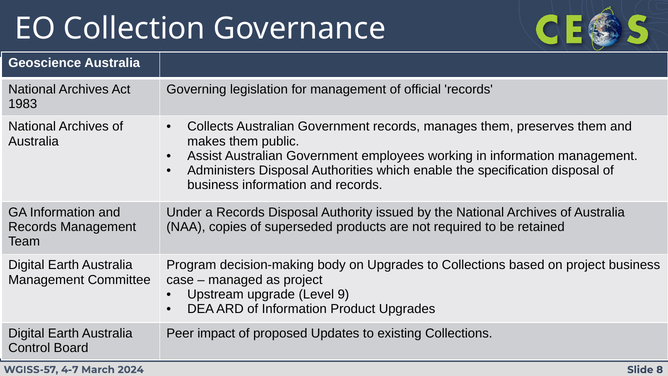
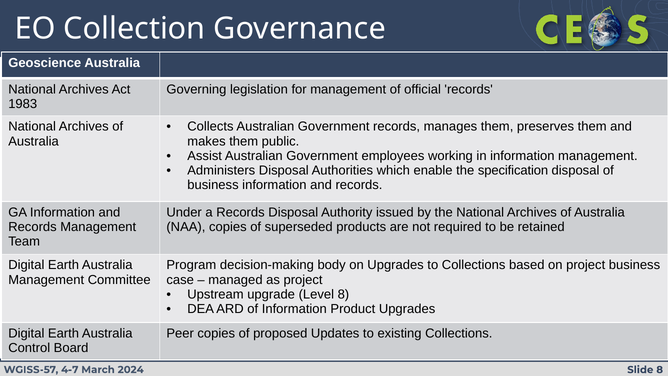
Level 9: 9 -> 8
Peer impact: impact -> copies
